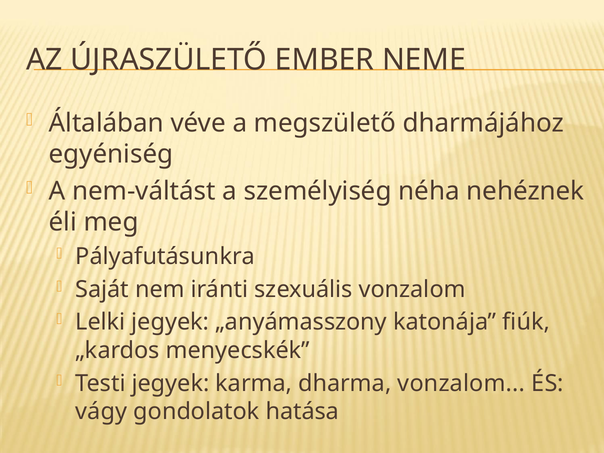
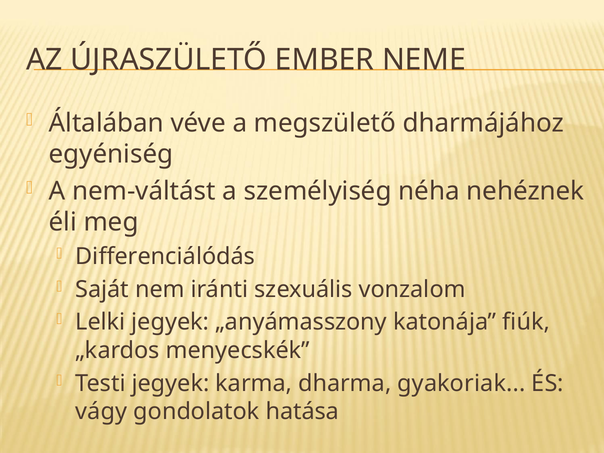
Pályafutásunkra: Pályafutásunkra -> Differenciálódás
dharma vonzalom: vonzalom -> gyakoriak
